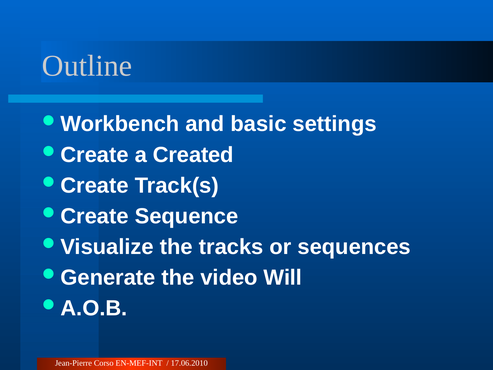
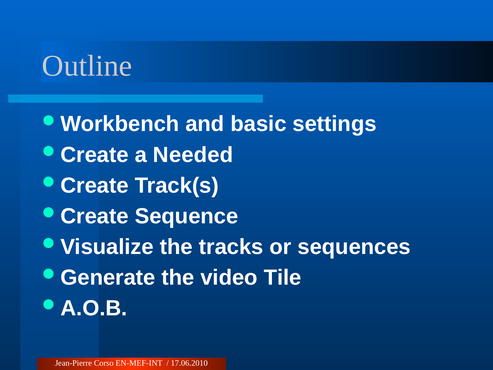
Created: Created -> Needed
Will: Will -> Tile
